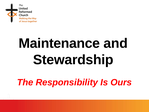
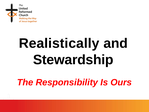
Maintenance: Maintenance -> Realistically
